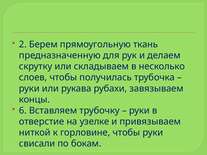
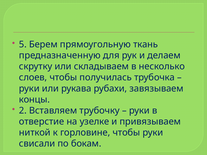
2: 2 -> 5
6: 6 -> 2
